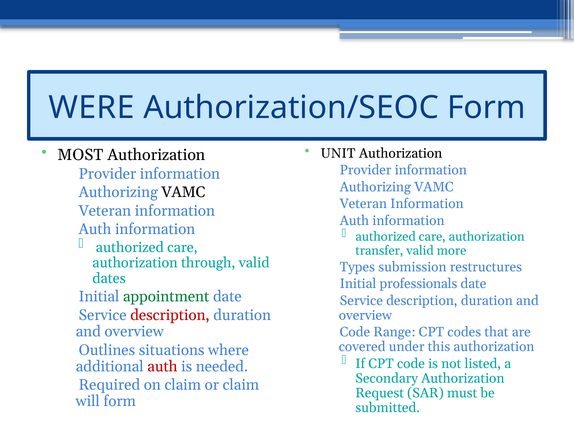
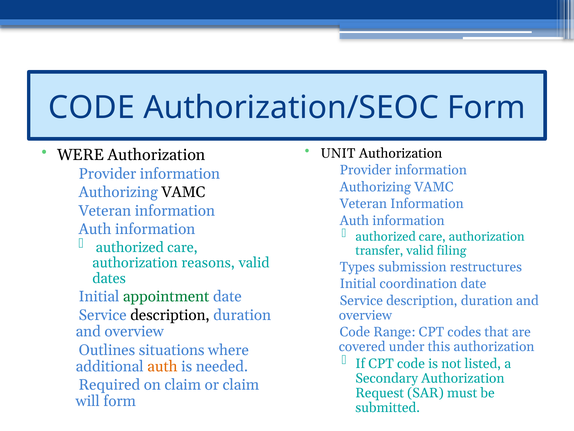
WERE at (91, 107): WERE -> CODE
MOST: MOST -> WERE
more: more -> filing
through: through -> reasons
professionals: professionals -> coordination
description at (170, 315) colour: red -> black
auth at (162, 366) colour: red -> orange
